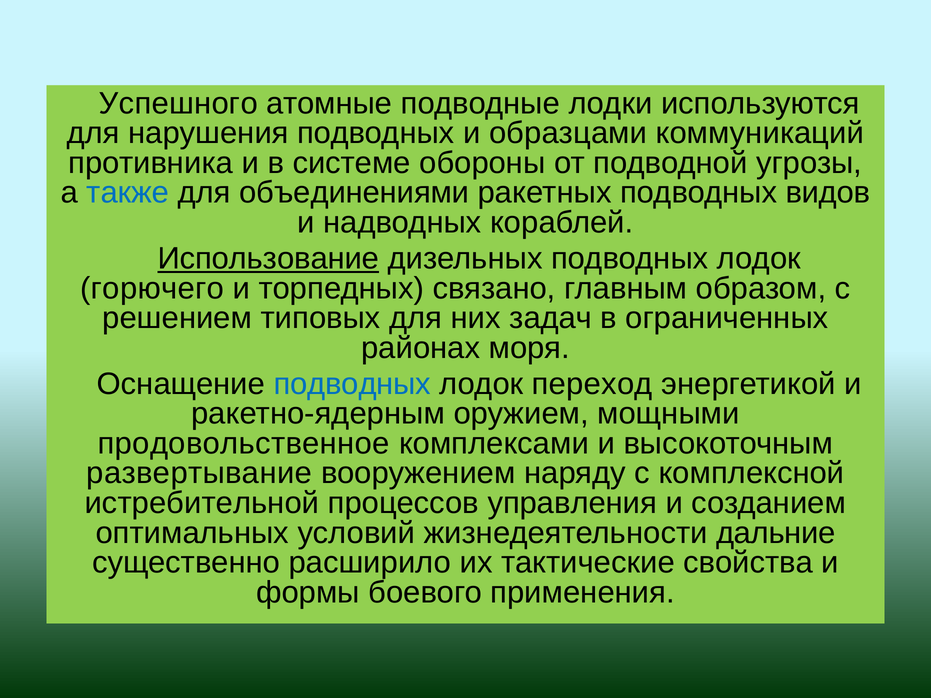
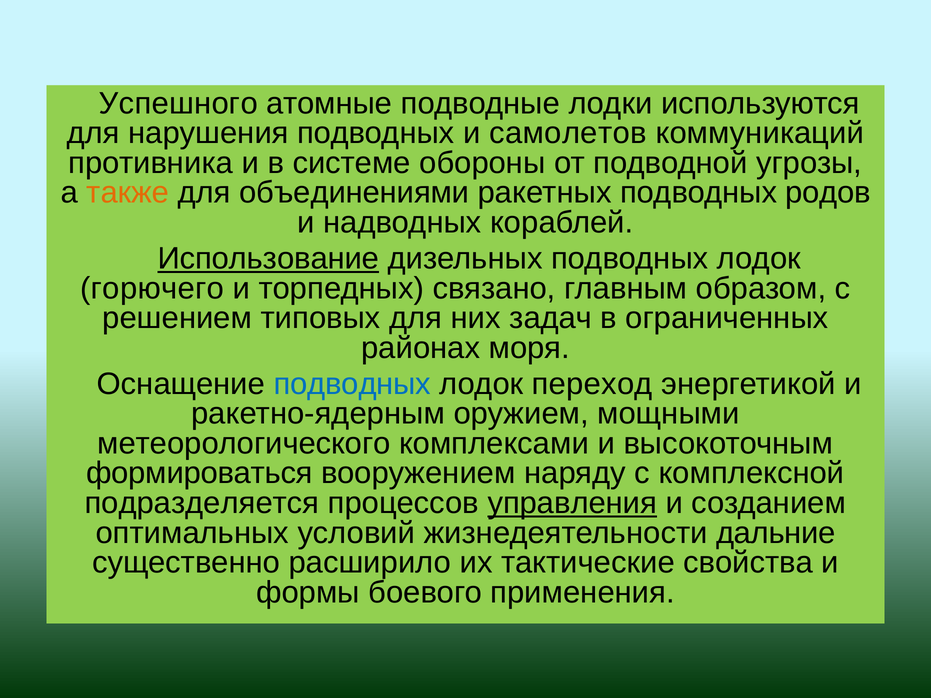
образцами: образцами -> самолетов
также colour: blue -> orange
видов: видов -> родов
продовольственное: продовольственное -> метеорологического
развертывание: развертывание -> формироваться
истребительной: истребительной -> подразделяется
управления underline: none -> present
